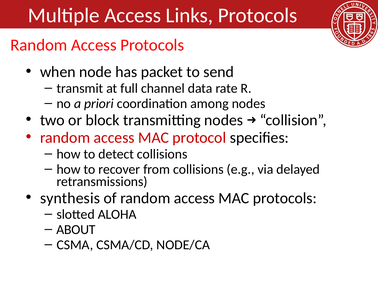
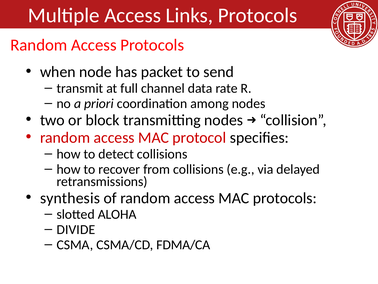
ABOUT: ABOUT -> DIVIDE
NODE/CA: NODE/CA -> FDMA/CA
